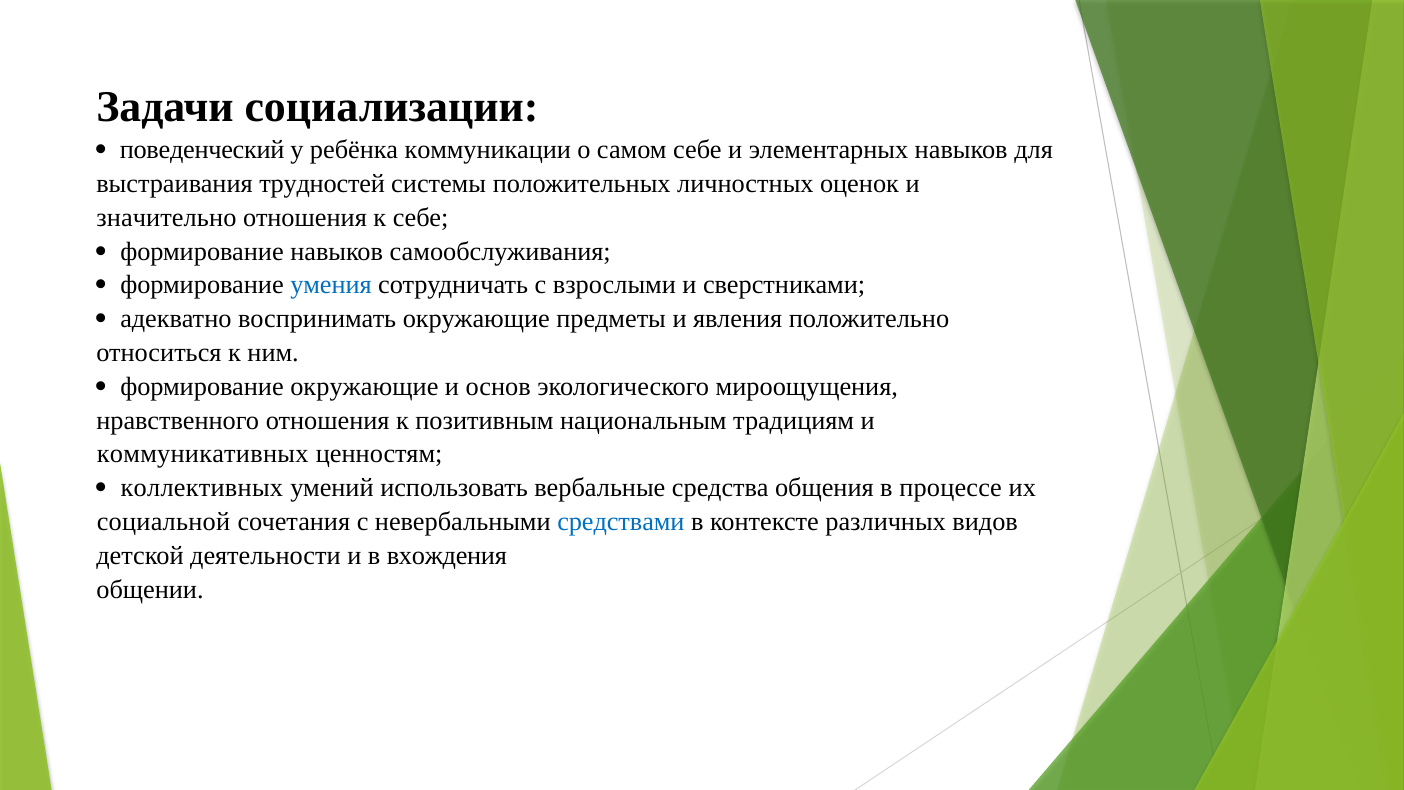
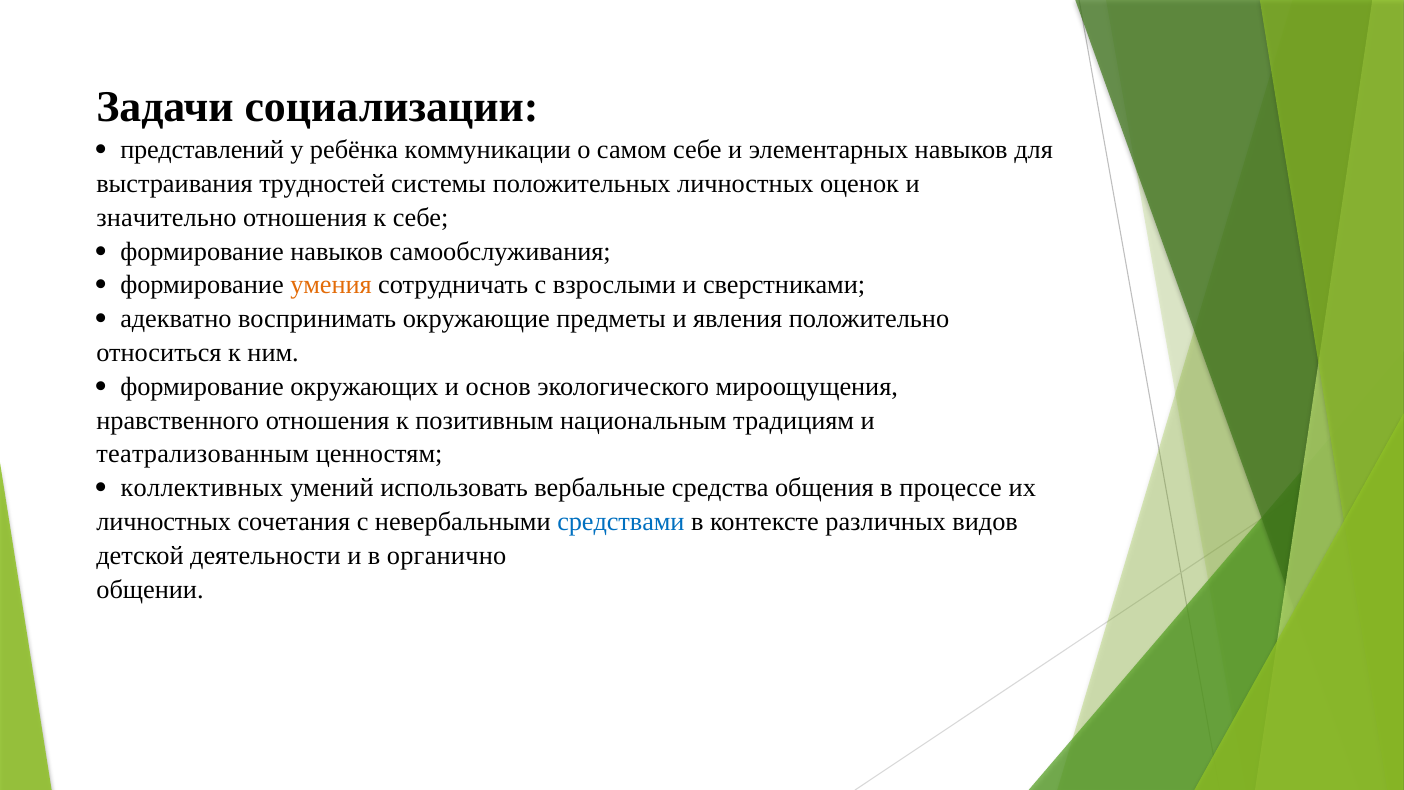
поведенческий: поведенческий -> представлений
умения colour: blue -> orange
формирование окружающие: окружающие -> окружающих
коммуникативных: коммуникативных -> театрализованным
социальной at (164, 522): социальной -> личностных
вхождения: вхождения -> органично
